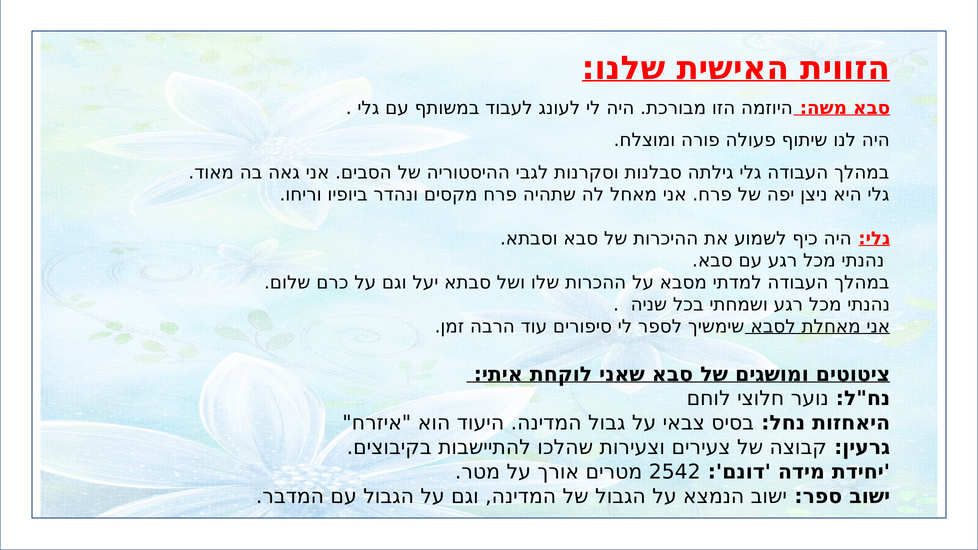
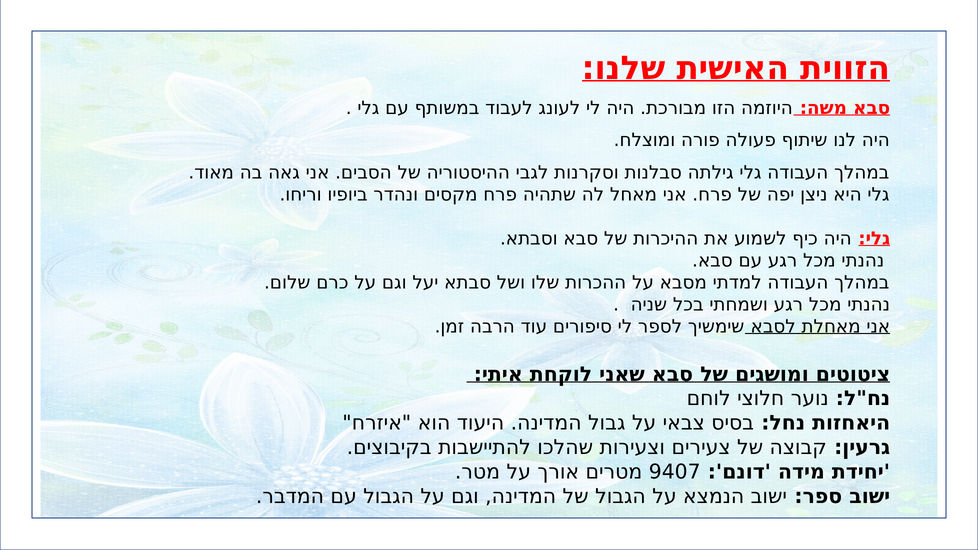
2542: 2542 -> 9407
